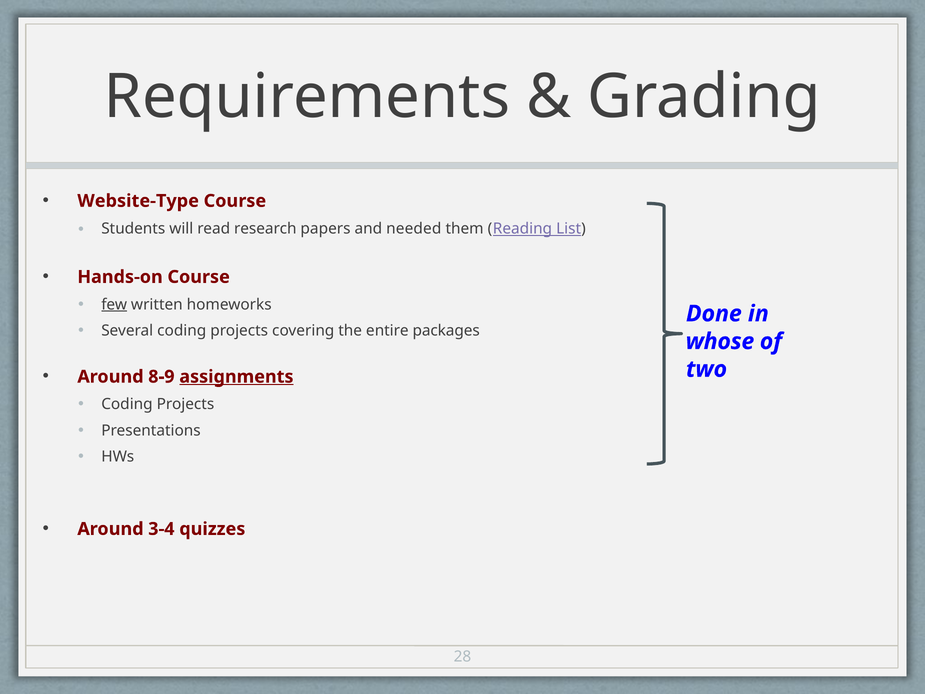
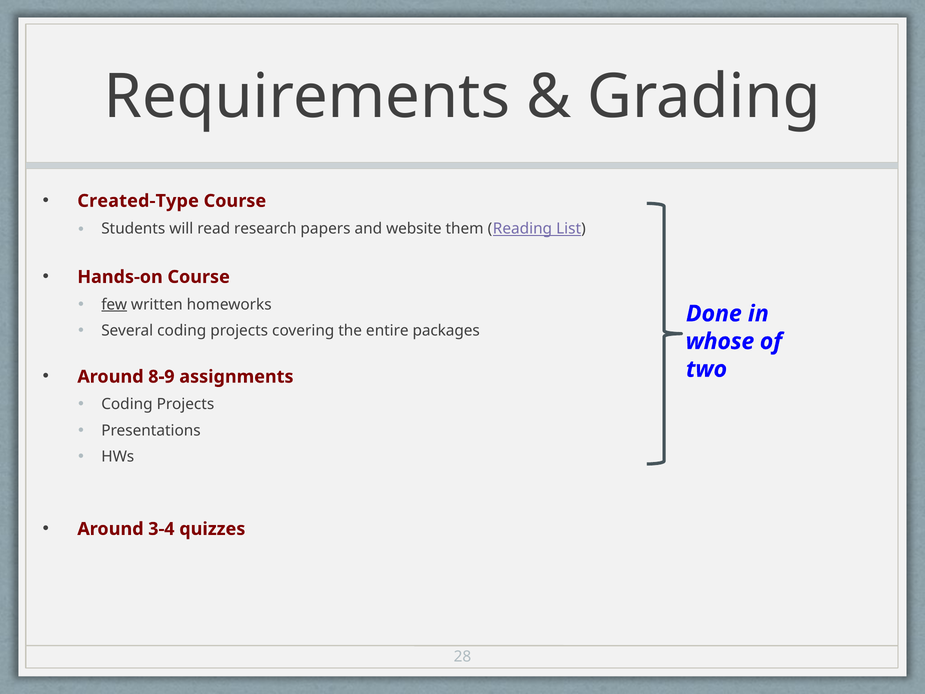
Website-Type: Website-Type -> Created-Type
needed: needed -> website
assignments underline: present -> none
